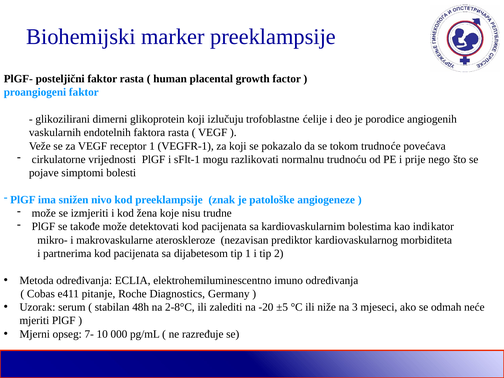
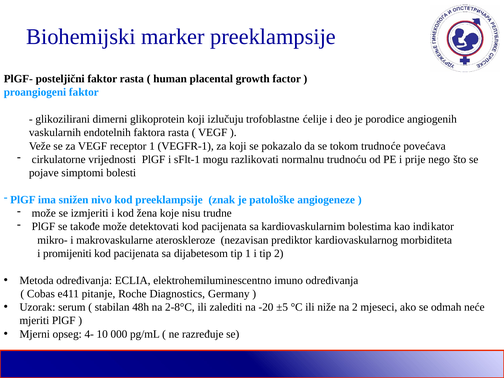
partnerima: partnerima -> promijeniti
na 3: 3 -> 2
7-: 7- -> 4-
